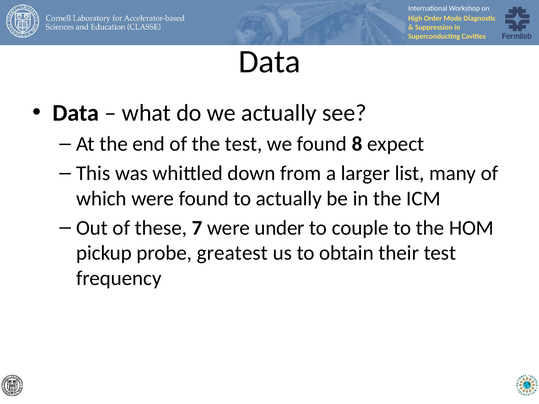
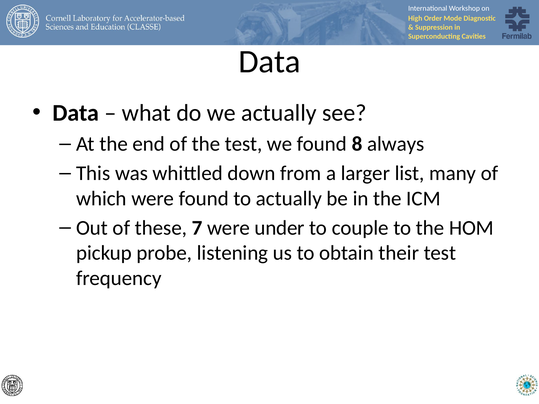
expect: expect -> always
greatest: greatest -> listening
